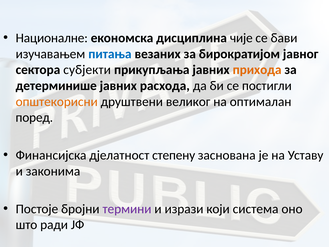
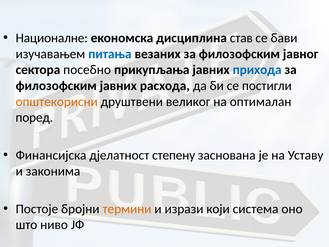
чије: чије -> став
везаних за бирократијом: бирократијом -> филозофским
субјекти: субјекти -> посебно
прихода colour: orange -> blue
детерминише at (56, 86): детерминише -> филозофским
термини colour: purple -> orange
ради: ради -> ниво
